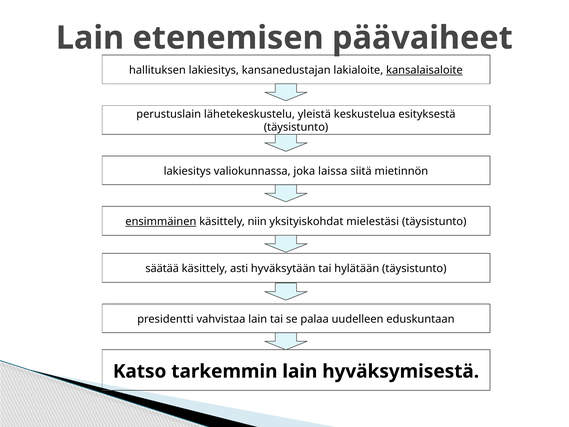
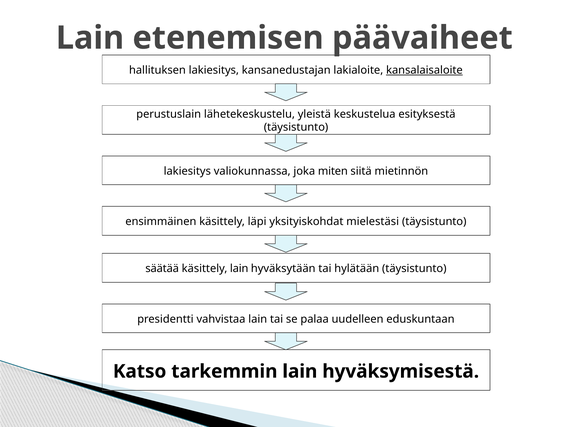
laissa: laissa -> miten
ensimmäinen underline: present -> none
niin: niin -> läpi
käsittely asti: asti -> lain
